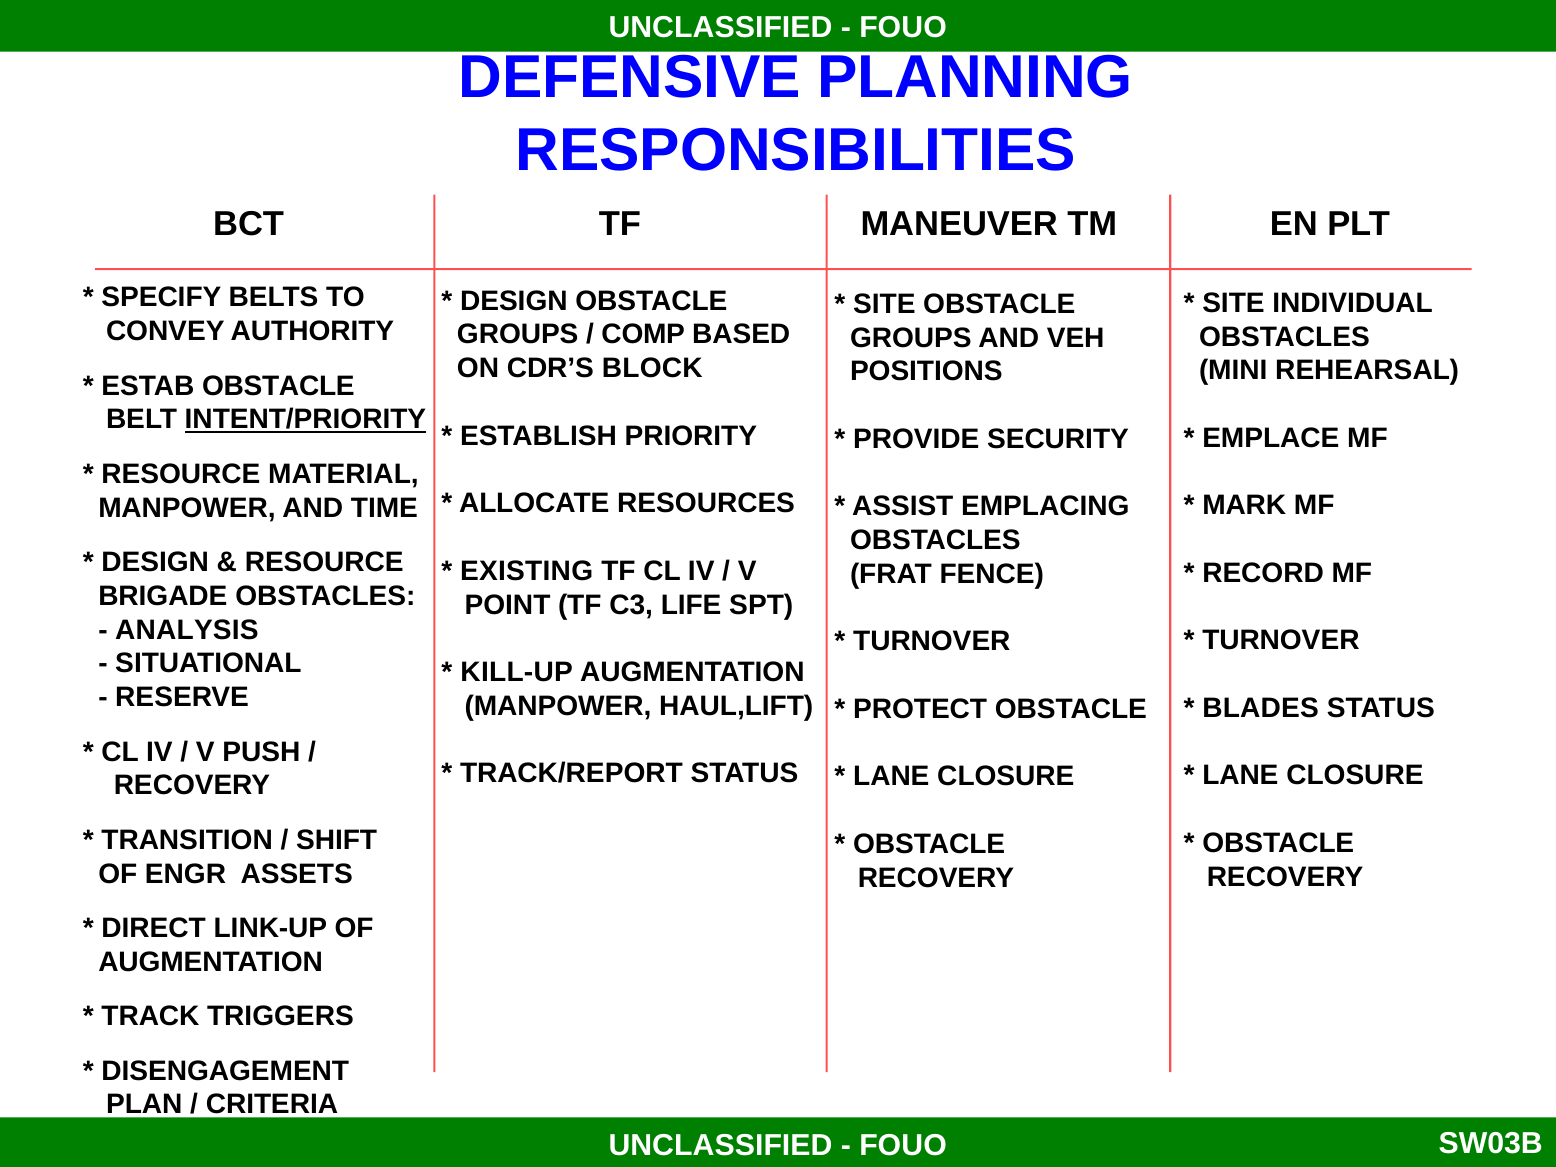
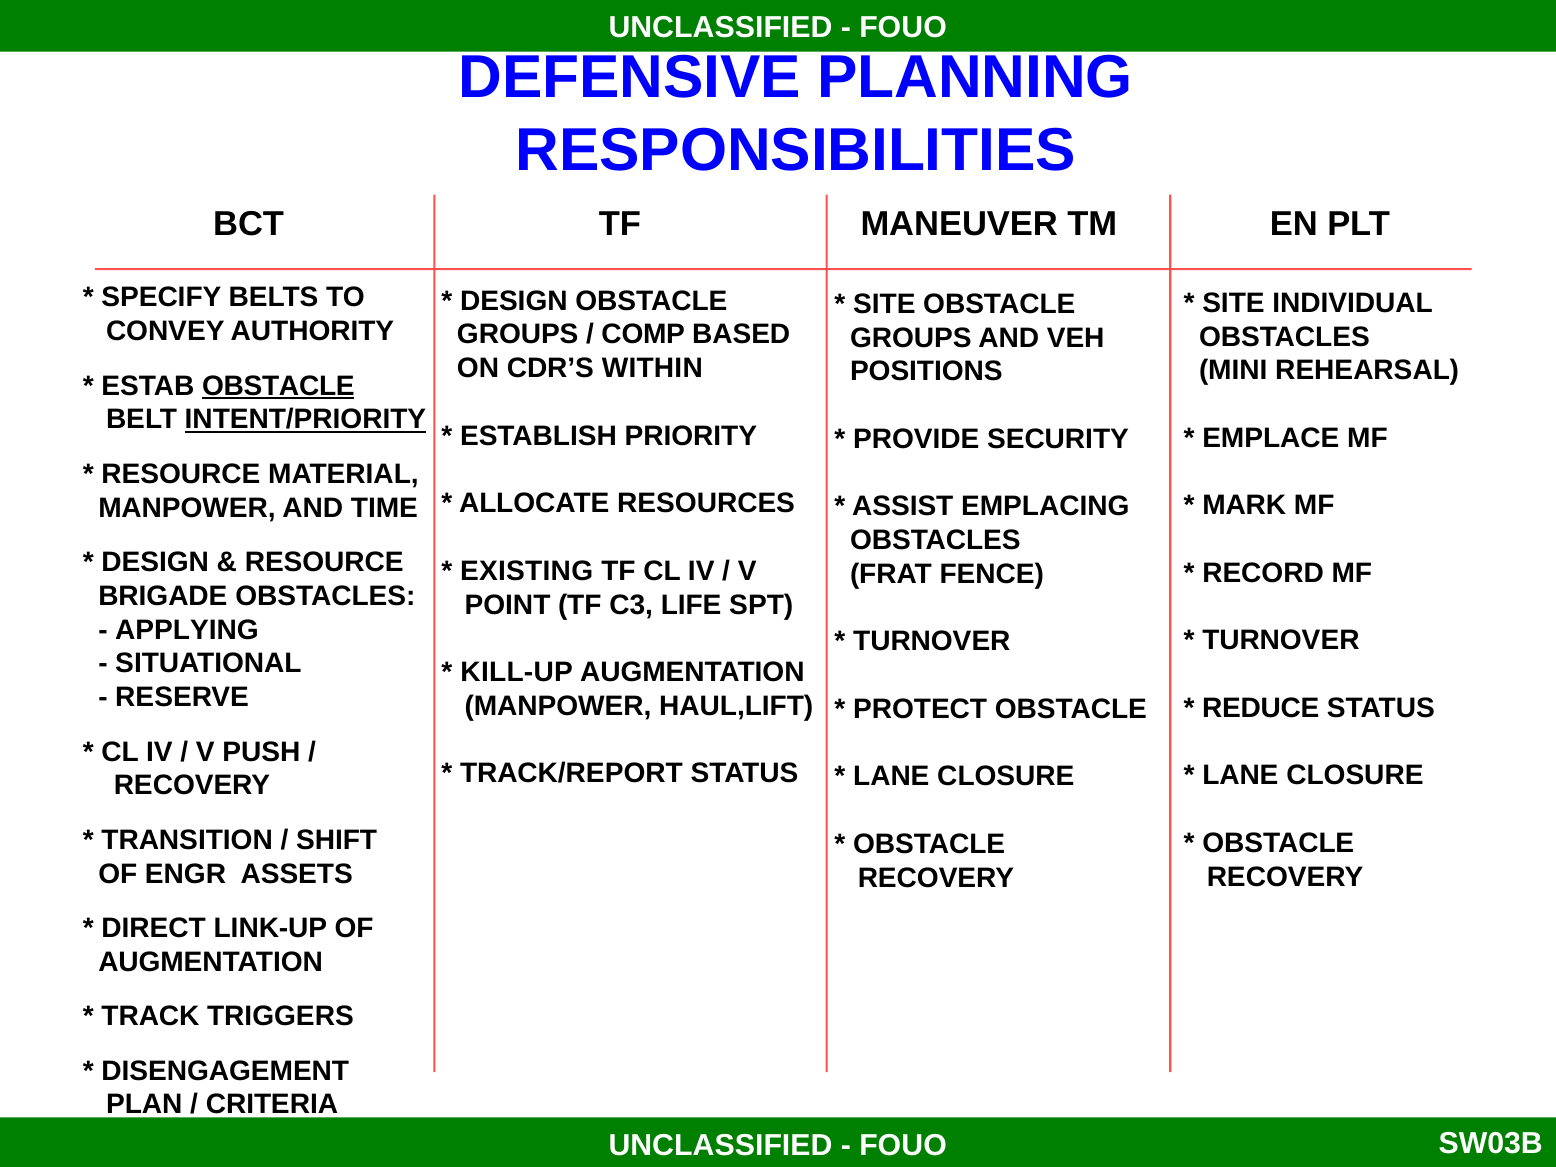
BLOCK: BLOCK -> WITHIN
OBSTACLE at (278, 386) underline: none -> present
ANALYSIS: ANALYSIS -> APPLYING
BLADES: BLADES -> REDUCE
